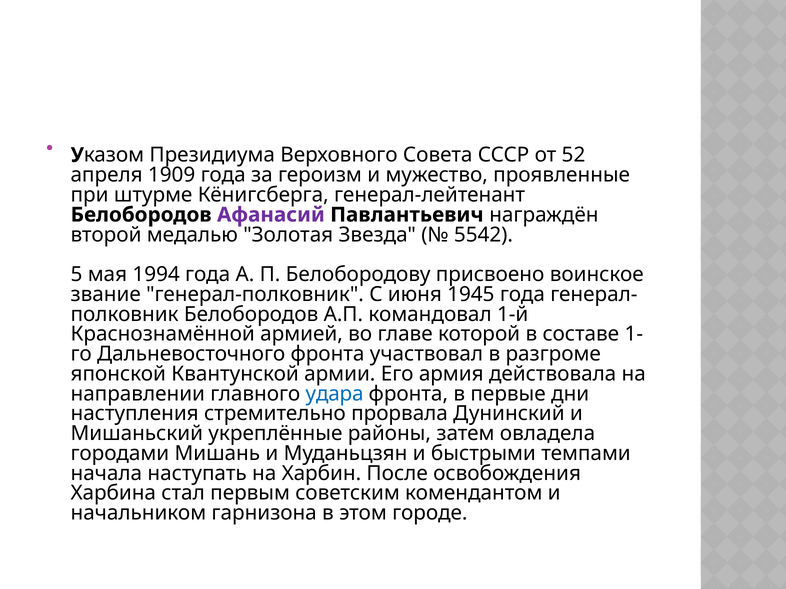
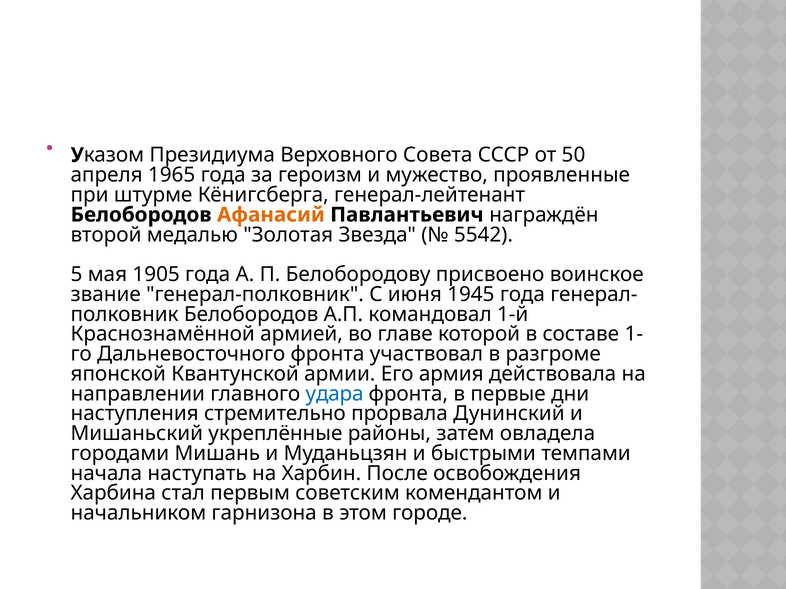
52: 52 -> 50
1909: 1909 -> 1965
Афанасий colour: purple -> orange
1994: 1994 -> 1905
